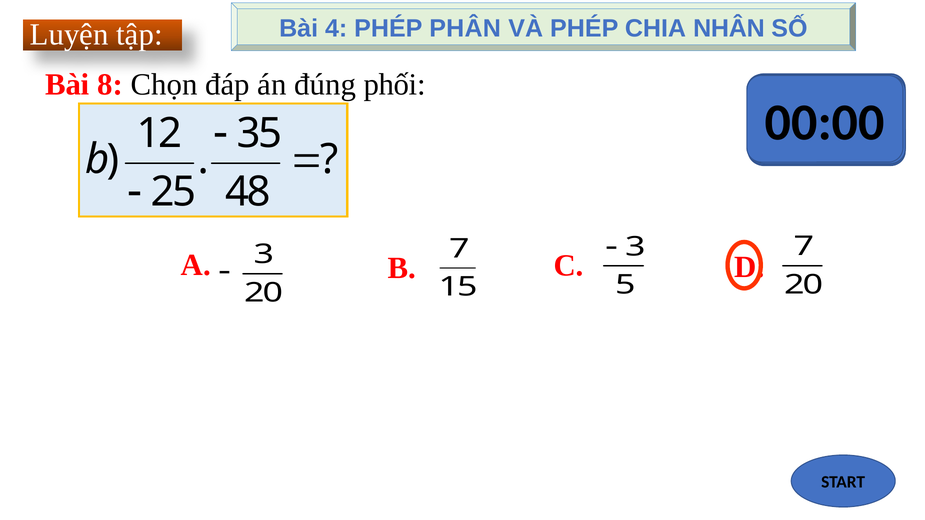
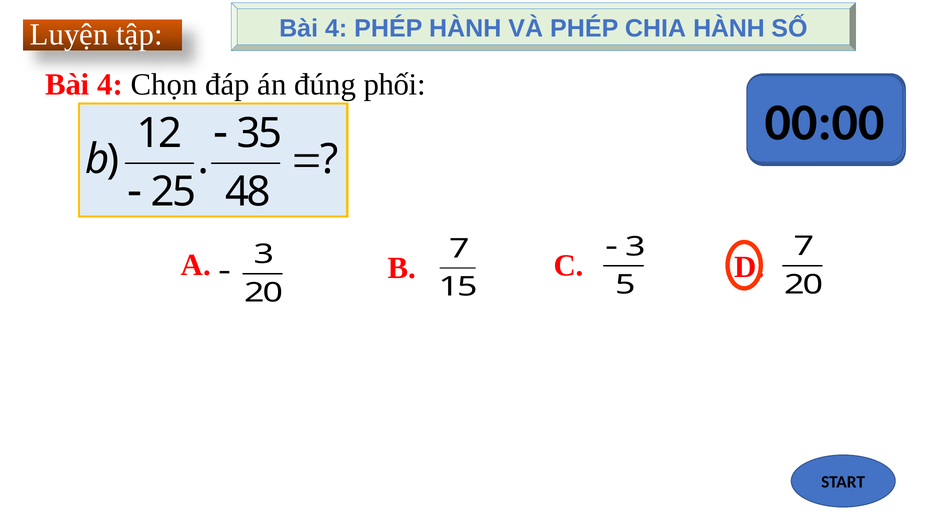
PHÉP PHÂN: PHÂN -> HÀNH
CHIA NHÂN: NHÂN -> HÀNH
8 at (110, 84): 8 -> 4
